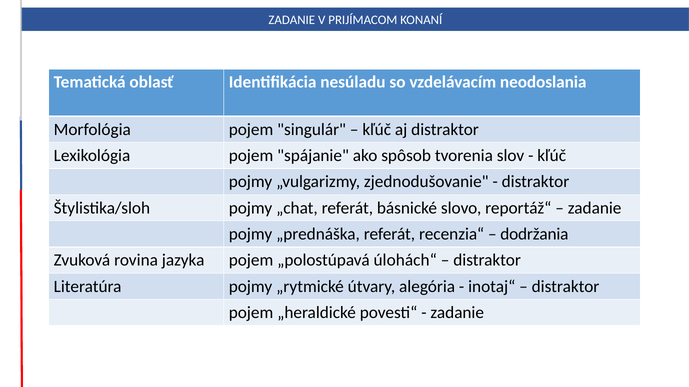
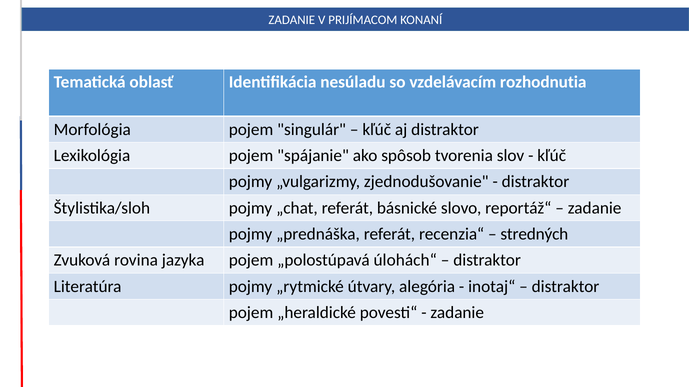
neodoslania: neodoslania -> rozhodnutia
dodržania: dodržania -> stredných
